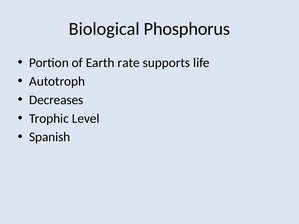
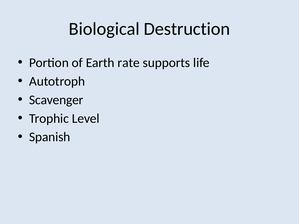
Phosphorus: Phosphorus -> Destruction
Decreases: Decreases -> Scavenger
